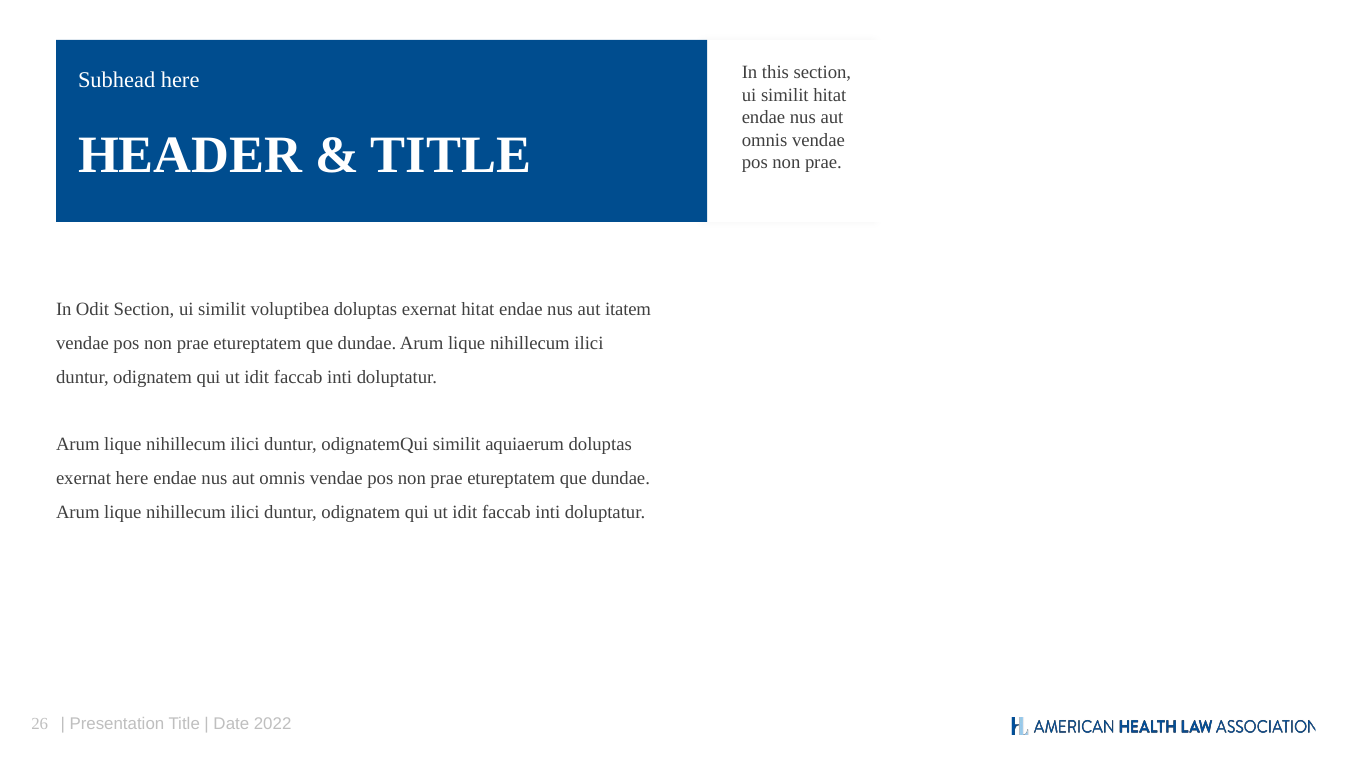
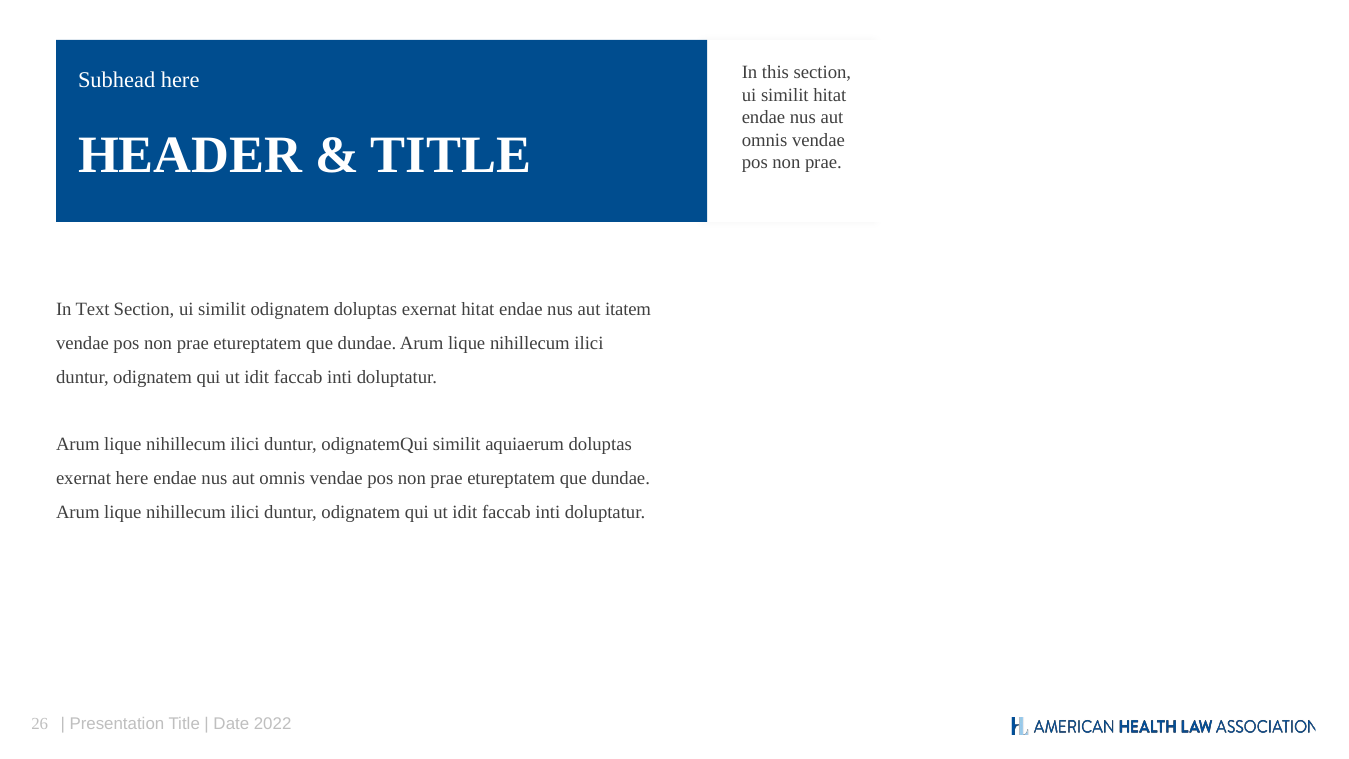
Odit: Odit -> Text
similit voluptibea: voluptibea -> odignatem
